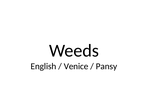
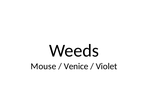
English: English -> Mouse
Pansy: Pansy -> Violet
